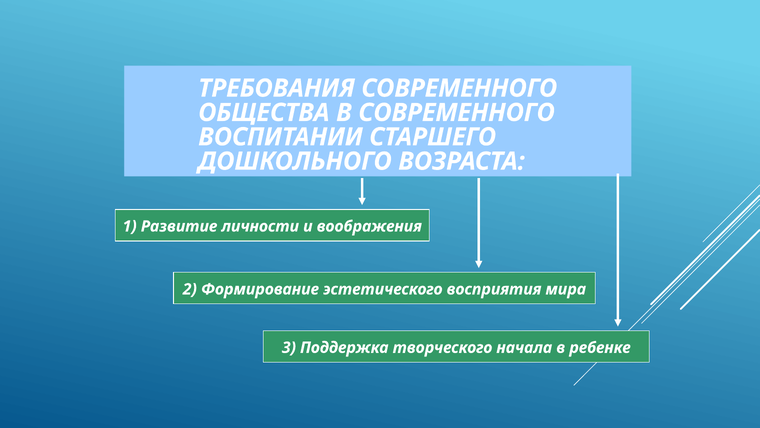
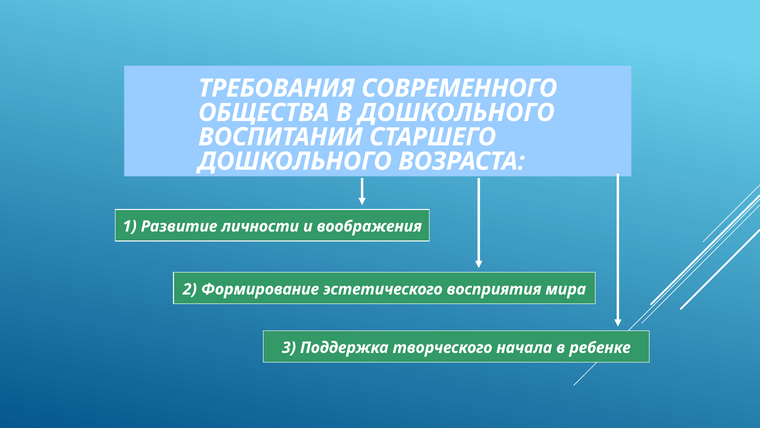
В СОВРЕМЕННОГО: СОВРЕМЕННОГО -> ДОШКОЛЬНОГО
